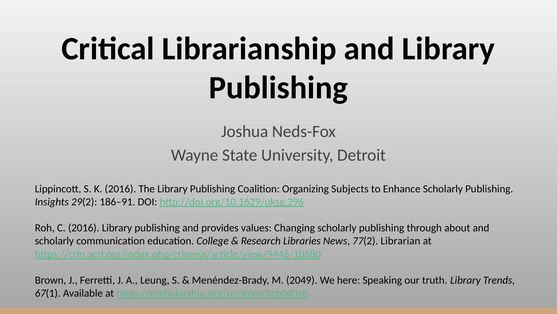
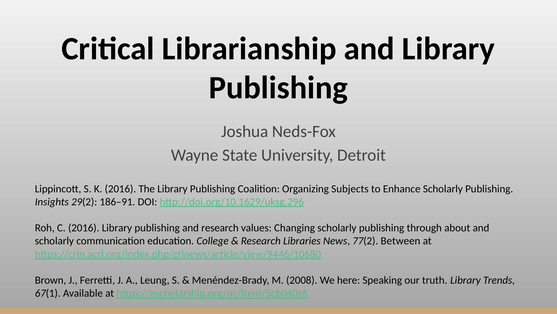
and provides: provides -> research
Librarian: Librarian -> Between
2049: 2049 -> 2008
